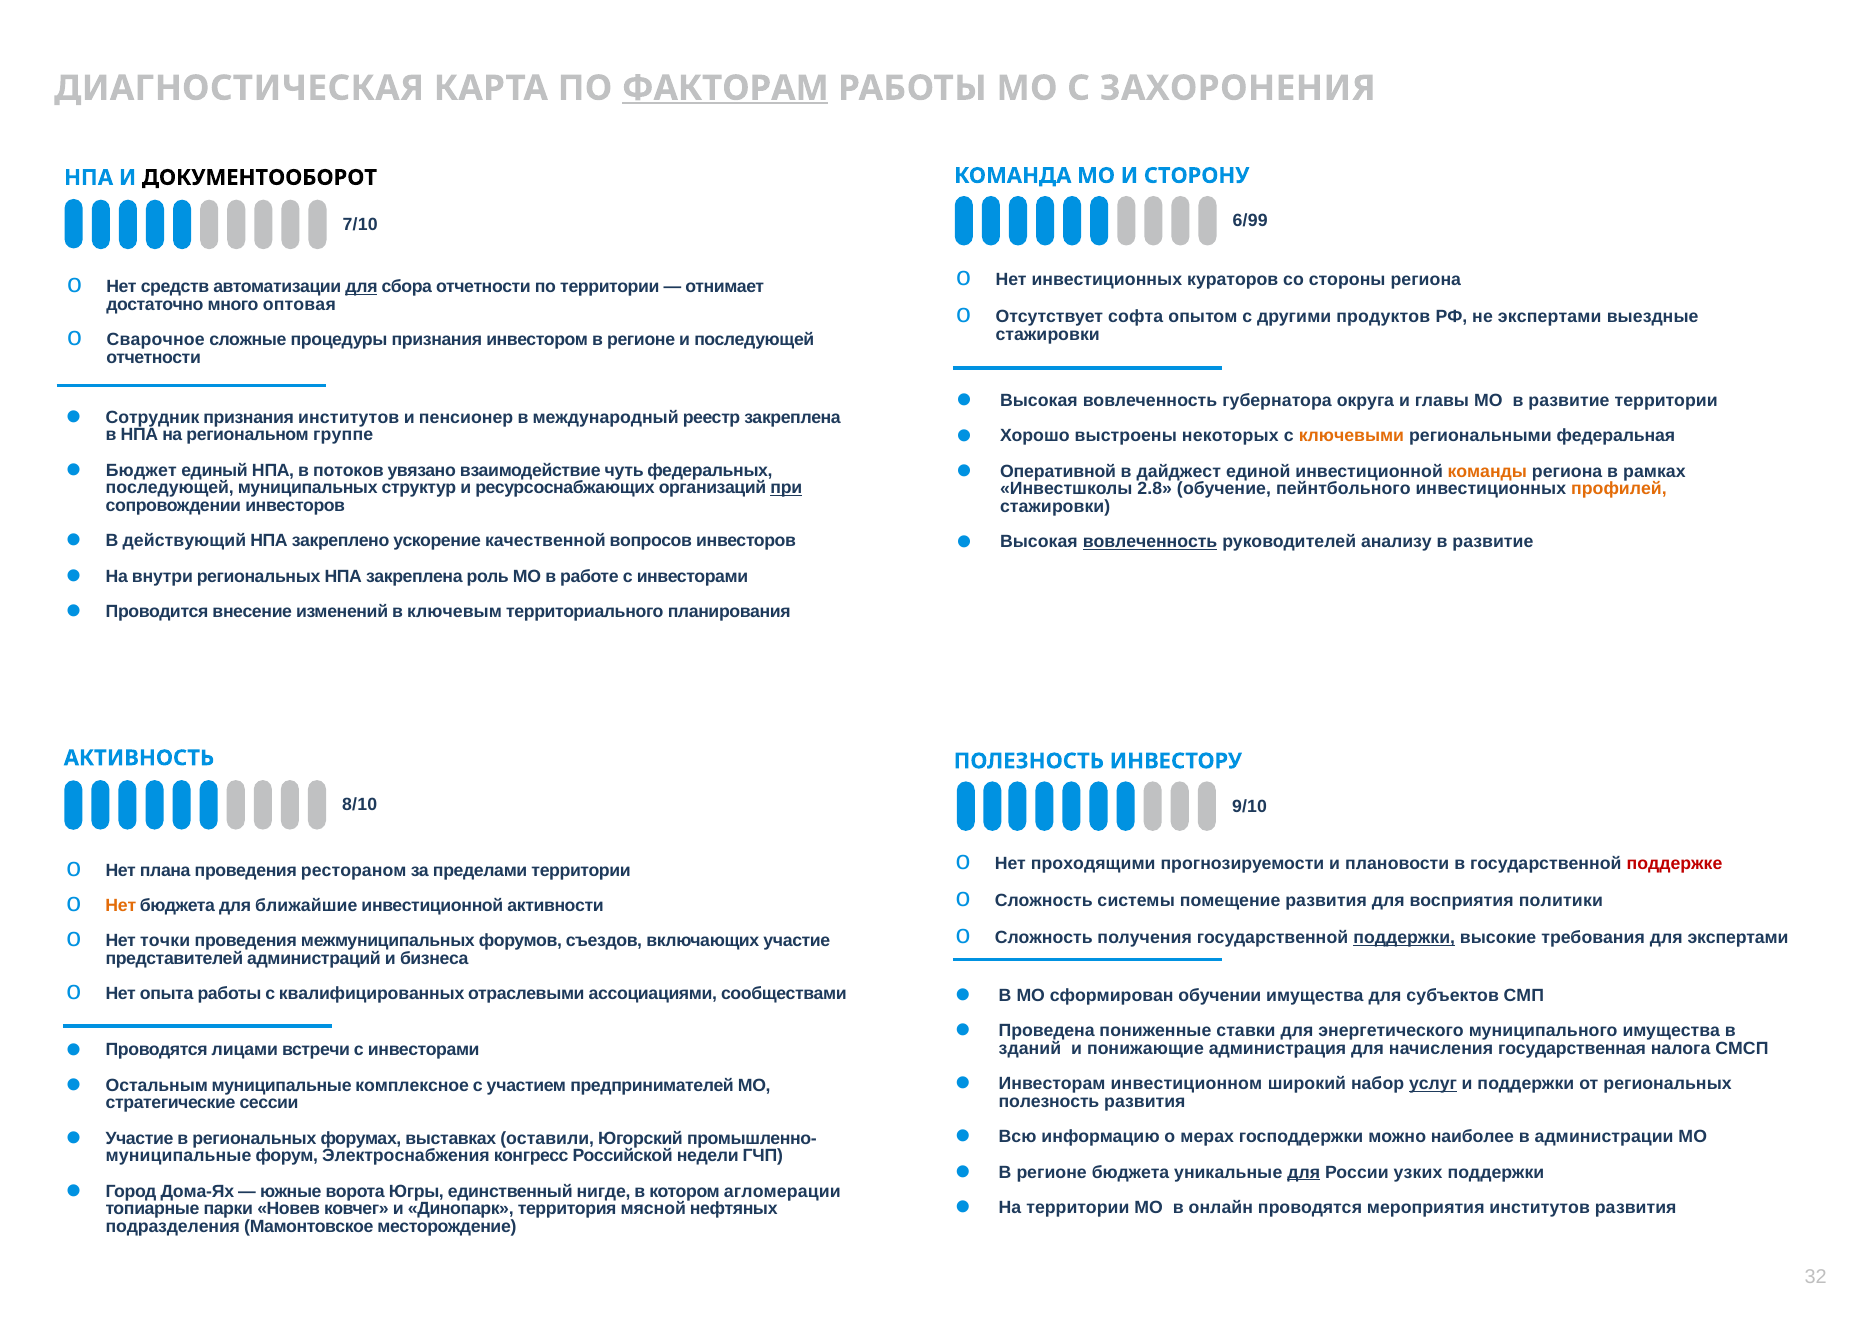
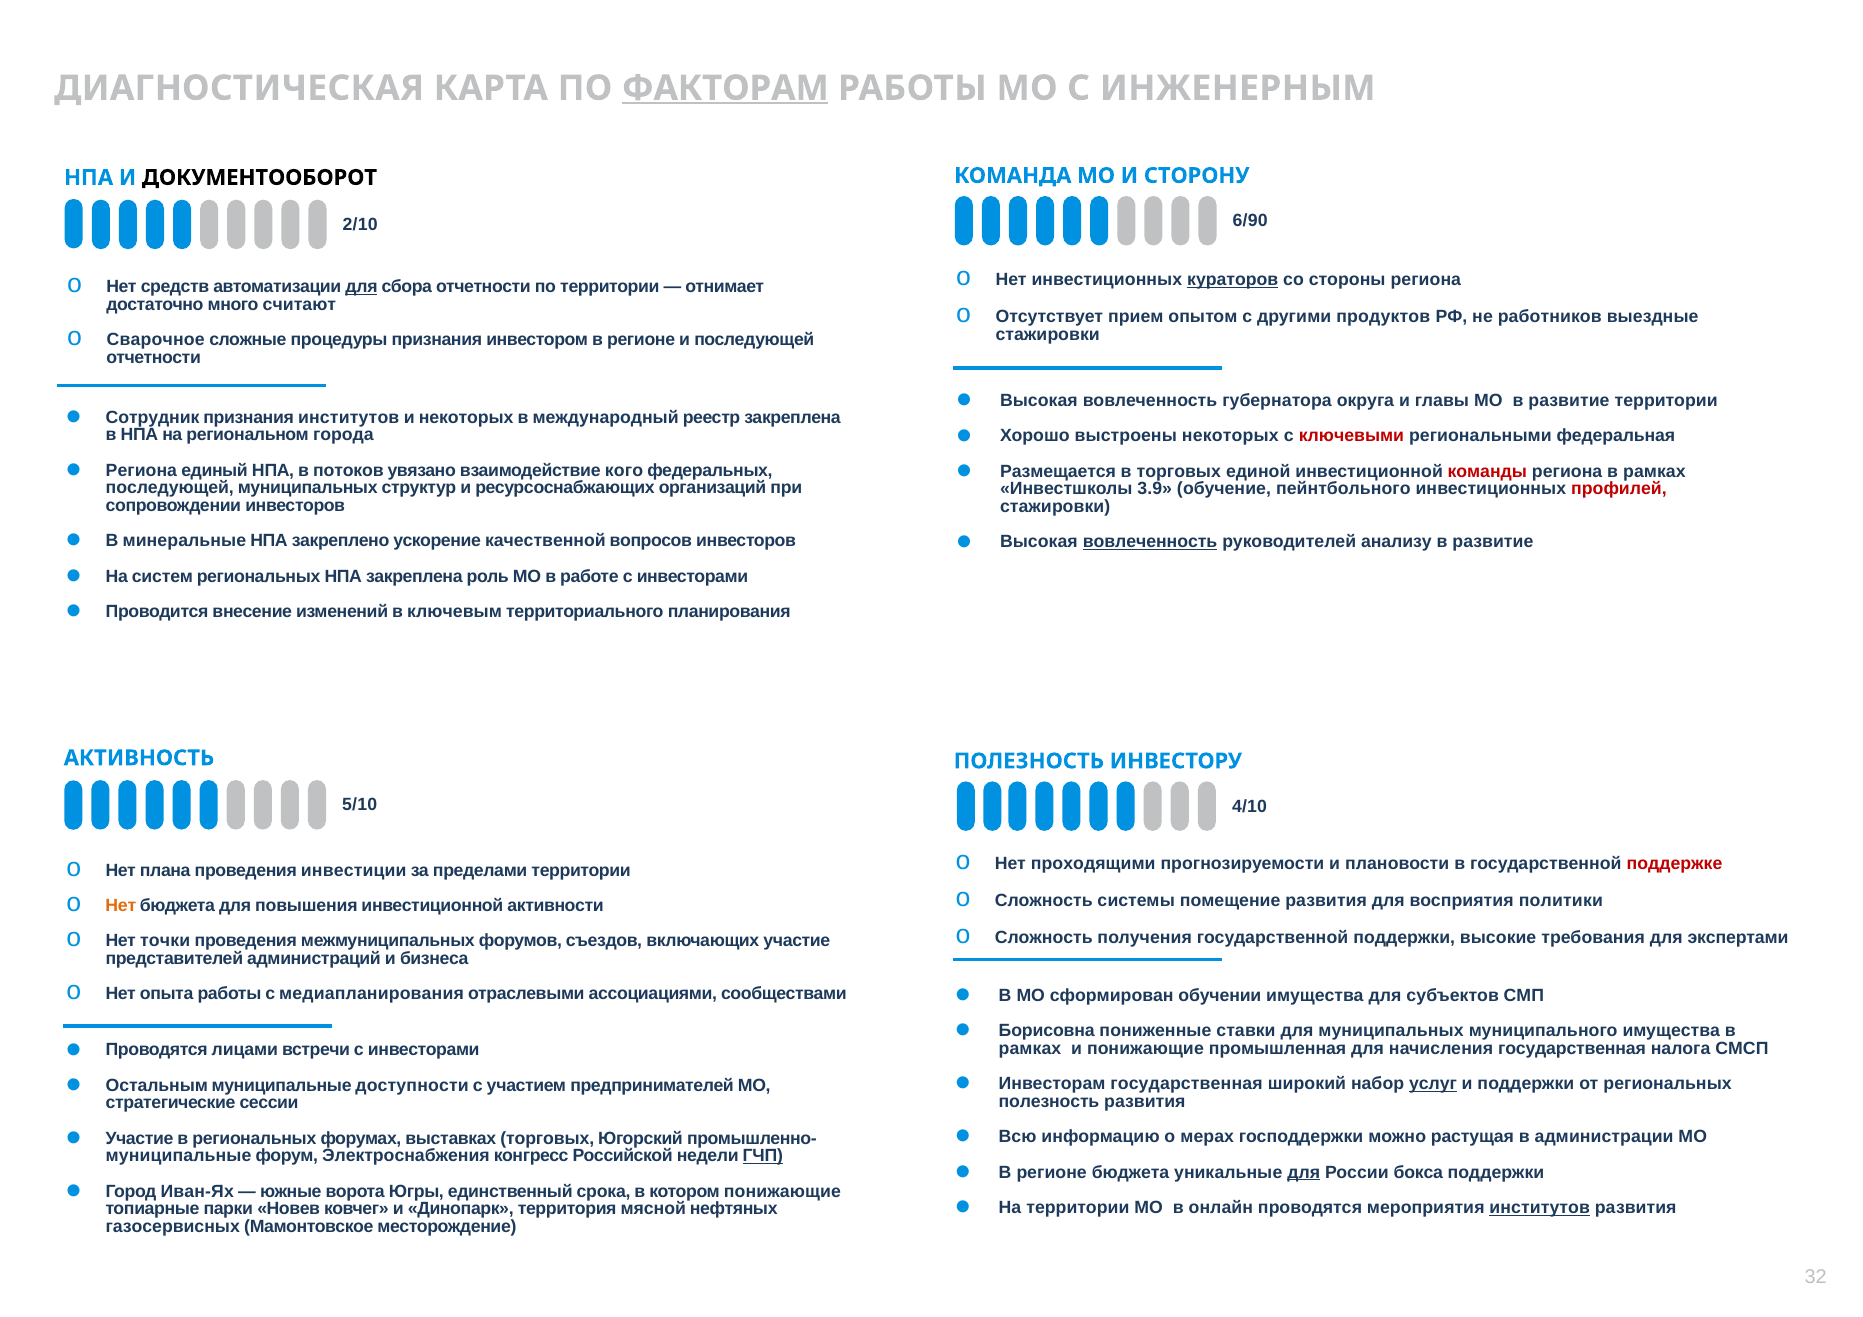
ЗАХОРОНЕНИЯ: ЗАХОРОНЕНИЯ -> ИНЖЕНЕРНЫМ
6/99: 6/99 -> 6/90
7/10: 7/10 -> 2/10
кураторов underline: none -> present
оптовая: оптовая -> считают
софта: софта -> прием
не экспертами: экспертами -> работников
и пенсионер: пенсионер -> некоторых
ключевыми colour: orange -> red
группе: группе -> города
Бюджет at (141, 470): Бюджет -> Региона
чуть: чуть -> кого
Оперативной: Оперативной -> Размещается
в дайджест: дайджест -> торговых
команды colour: orange -> red
при underline: present -> none
2.8: 2.8 -> 3.9
профилей colour: orange -> red
действующий: действующий -> минеральные
внутри: внутри -> систем
8/10: 8/10 -> 5/10
9/10: 9/10 -> 4/10
рестораном: рестораном -> инвестиции
ближайшие: ближайшие -> повышения
поддержки at (1404, 938) underline: present -> none
квалифицированных: квалифицированных -> медиапланирования
Проведена: Проведена -> Борисовна
для энергетического: энергетического -> муниципальных
зданий at (1030, 1049): зданий -> рамках
администрация: администрация -> промышленная
Инвесторам инвестиционном: инвестиционном -> государственная
комплексное: комплексное -> доступности
наиболее: наиболее -> растущая
выставках оставили: оставили -> торговых
ГЧП underline: none -> present
узких: узких -> бокса
Дома-Ях: Дома-Ях -> Иван-Ях
нигде: нигде -> срока
котором агломерации: агломерации -> понижающие
институтов at (1540, 1208) underline: none -> present
подразделения: подразделения -> газосервисных
